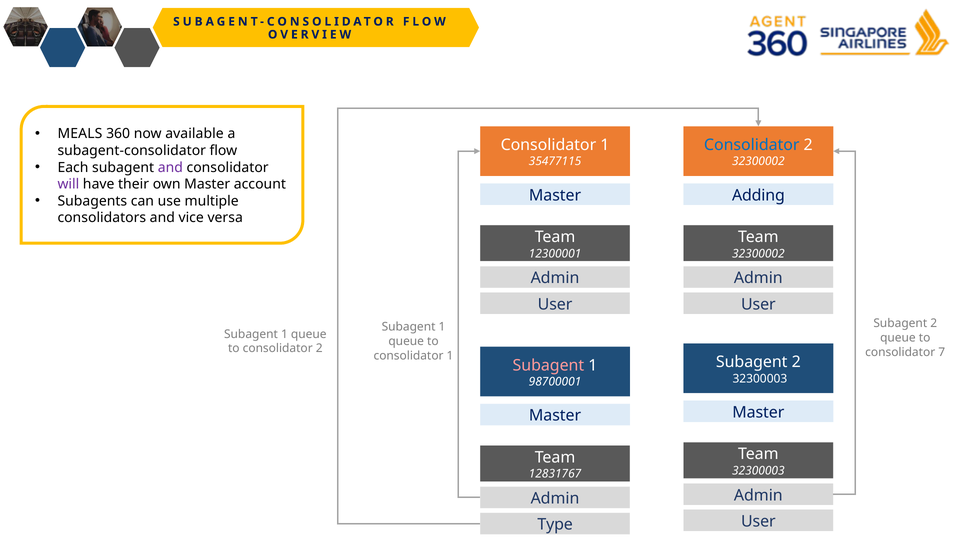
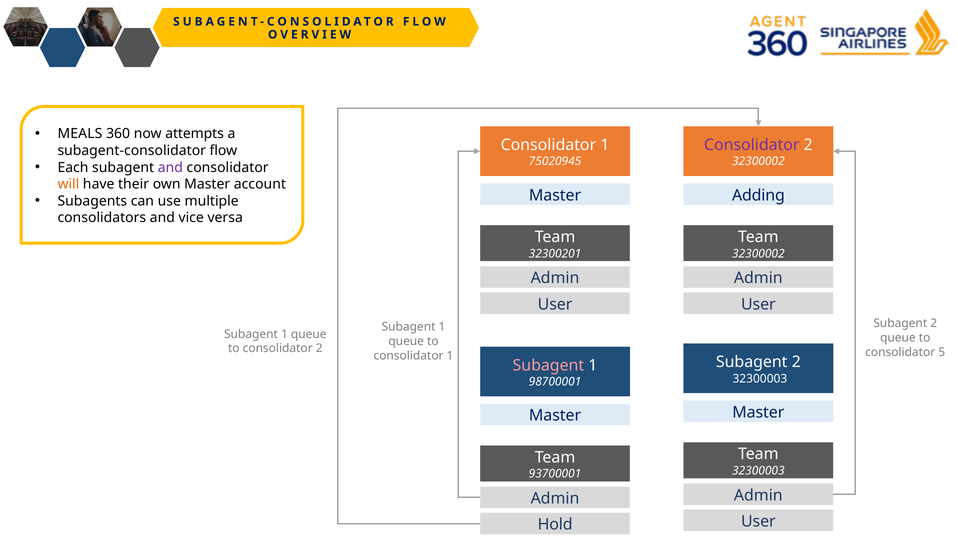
available: available -> attempts
Consolidator at (752, 145) colour: blue -> purple
35477115: 35477115 -> 75020945
will colour: purple -> orange
12300001: 12300001 -> 32300201
7: 7 -> 5
12831767: 12831767 -> 93700001
Type: Type -> Hold
